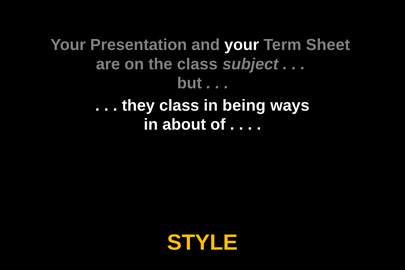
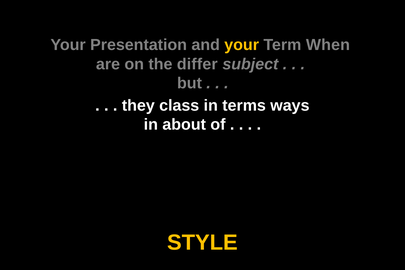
your at (242, 45) colour: white -> yellow
Sheet: Sheet -> When
the class: class -> differ
being: being -> terms
